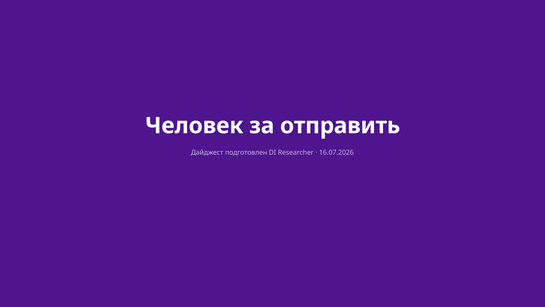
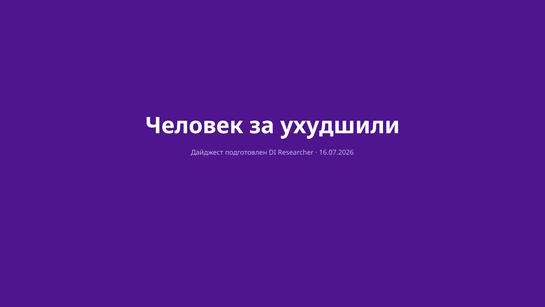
отправить: отправить -> ухудшили
